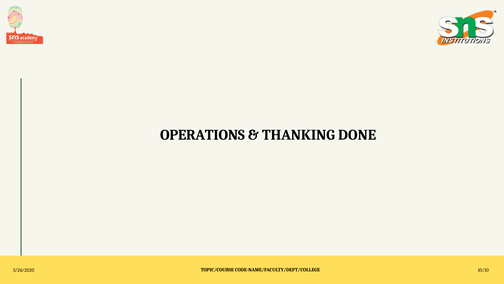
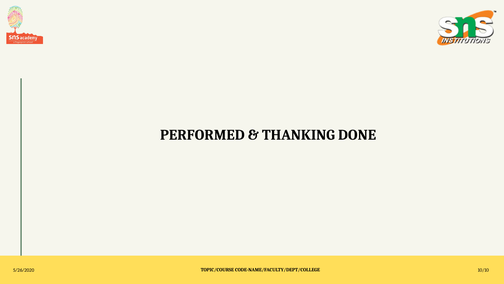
OPERATIONS: OPERATIONS -> PERFORMED
